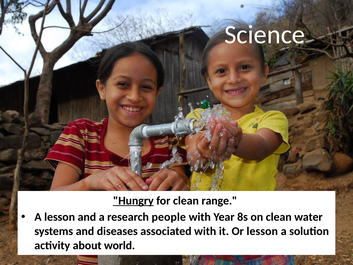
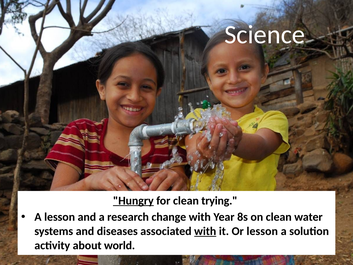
range: range -> trying
people: people -> change
with at (205, 231) underline: none -> present
